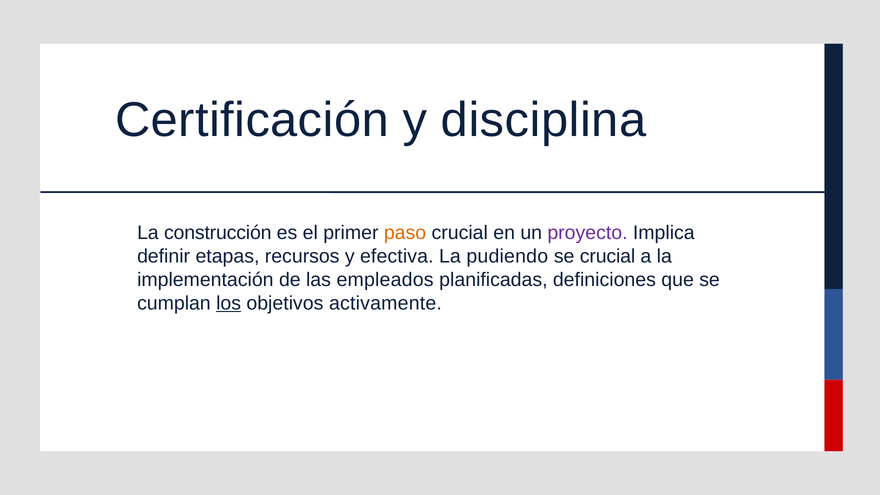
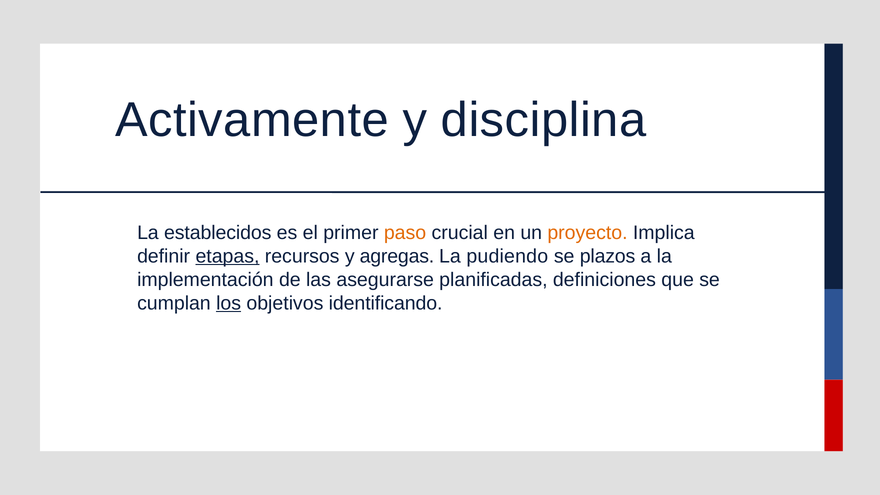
Certificación: Certificación -> Activamente
construcción: construcción -> establecidos
proyecto colour: purple -> orange
etapas underline: none -> present
efectiva: efectiva -> agregas
se crucial: crucial -> plazos
empleados: empleados -> asegurarse
activamente: activamente -> identificando
